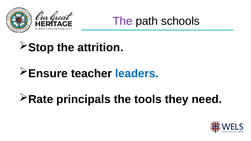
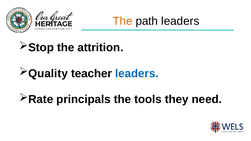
The at (123, 21) colour: purple -> orange
path schools: schools -> leaders
Ensure: Ensure -> Quality
